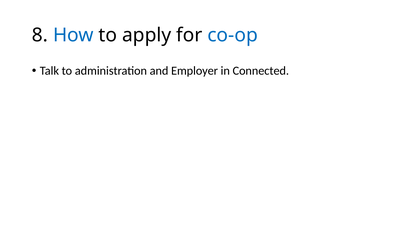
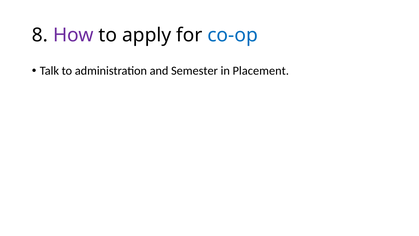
How colour: blue -> purple
Employer: Employer -> Semester
Connected: Connected -> Placement
